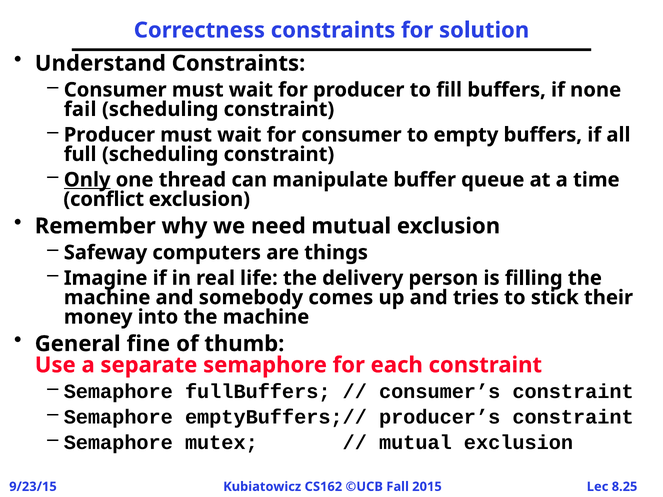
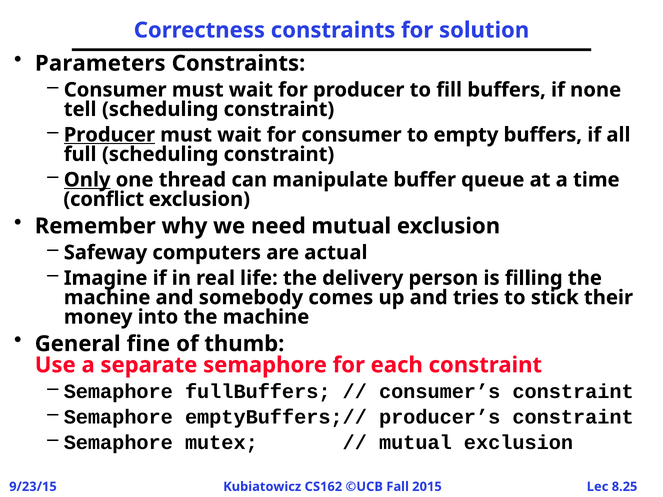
Understand: Understand -> Parameters
fail: fail -> tell
Producer at (109, 135) underline: none -> present
things: things -> actual
